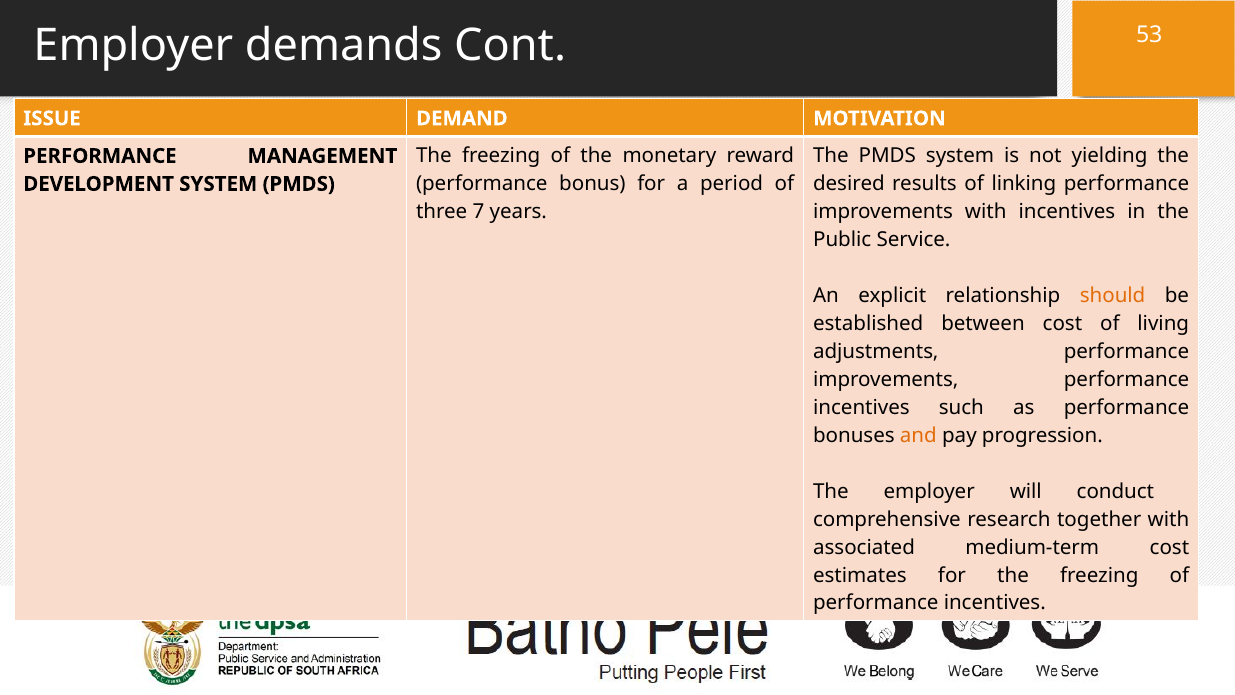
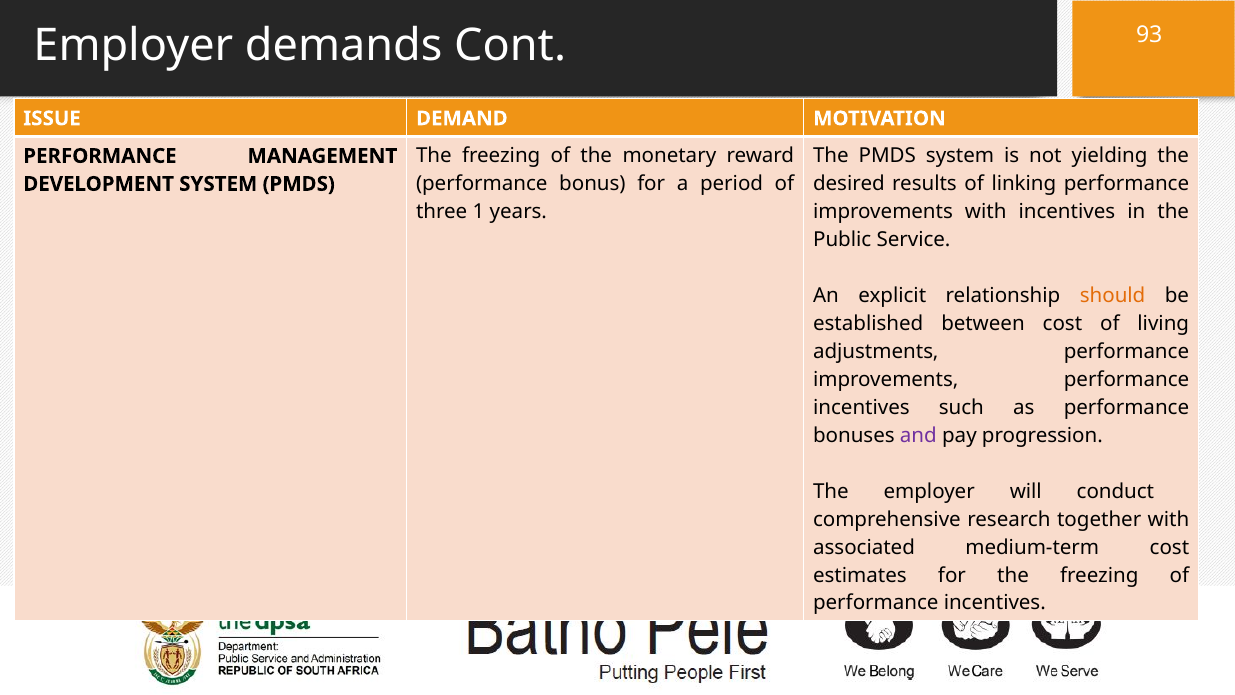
53: 53 -> 93
7: 7 -> 1
and colour: orange -> purple
